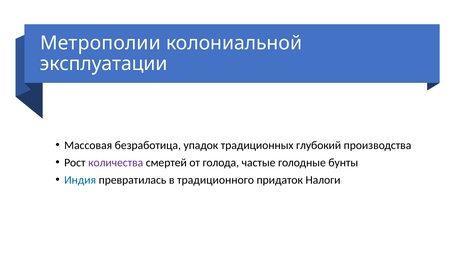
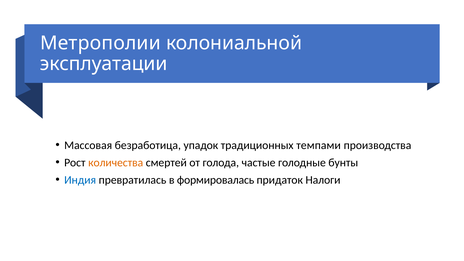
глубокий: глубокий -> темпами
количества colour: purple -> orange
традиционного: традиционного -> формировалась
